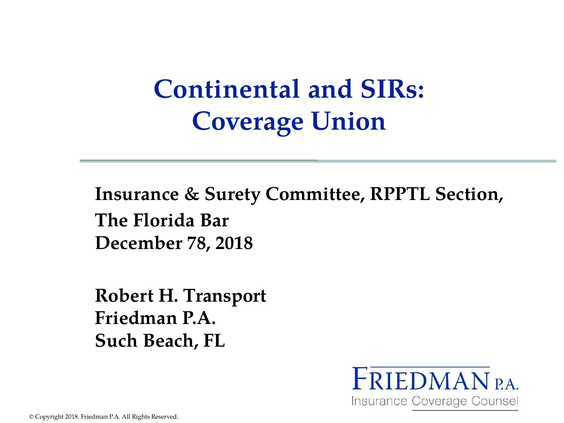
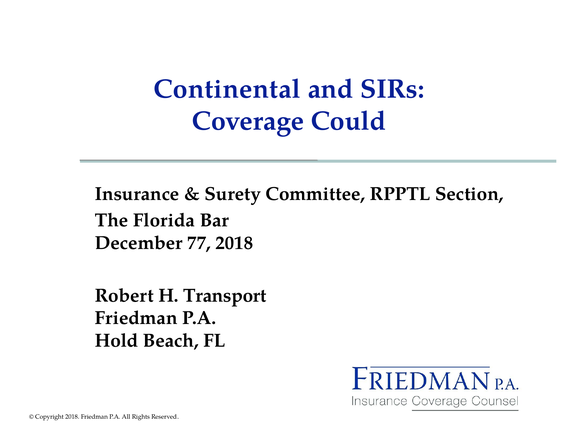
Union: Union -> Could
78: 78 -> 77
Such: Such -> Hold
